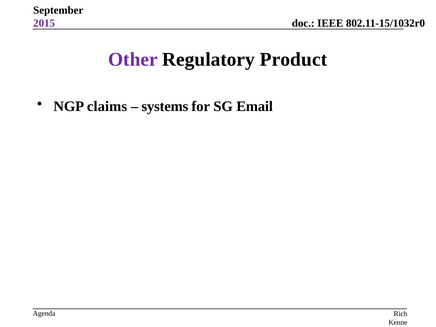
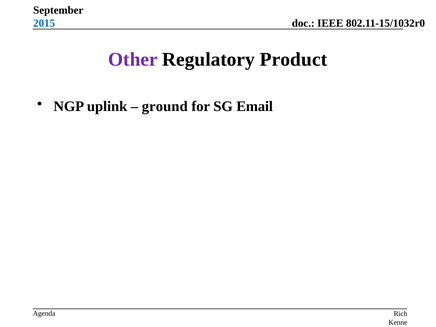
2015 colour: purple -> blue
claims: claims -> uplink
systems: systems -> ground
